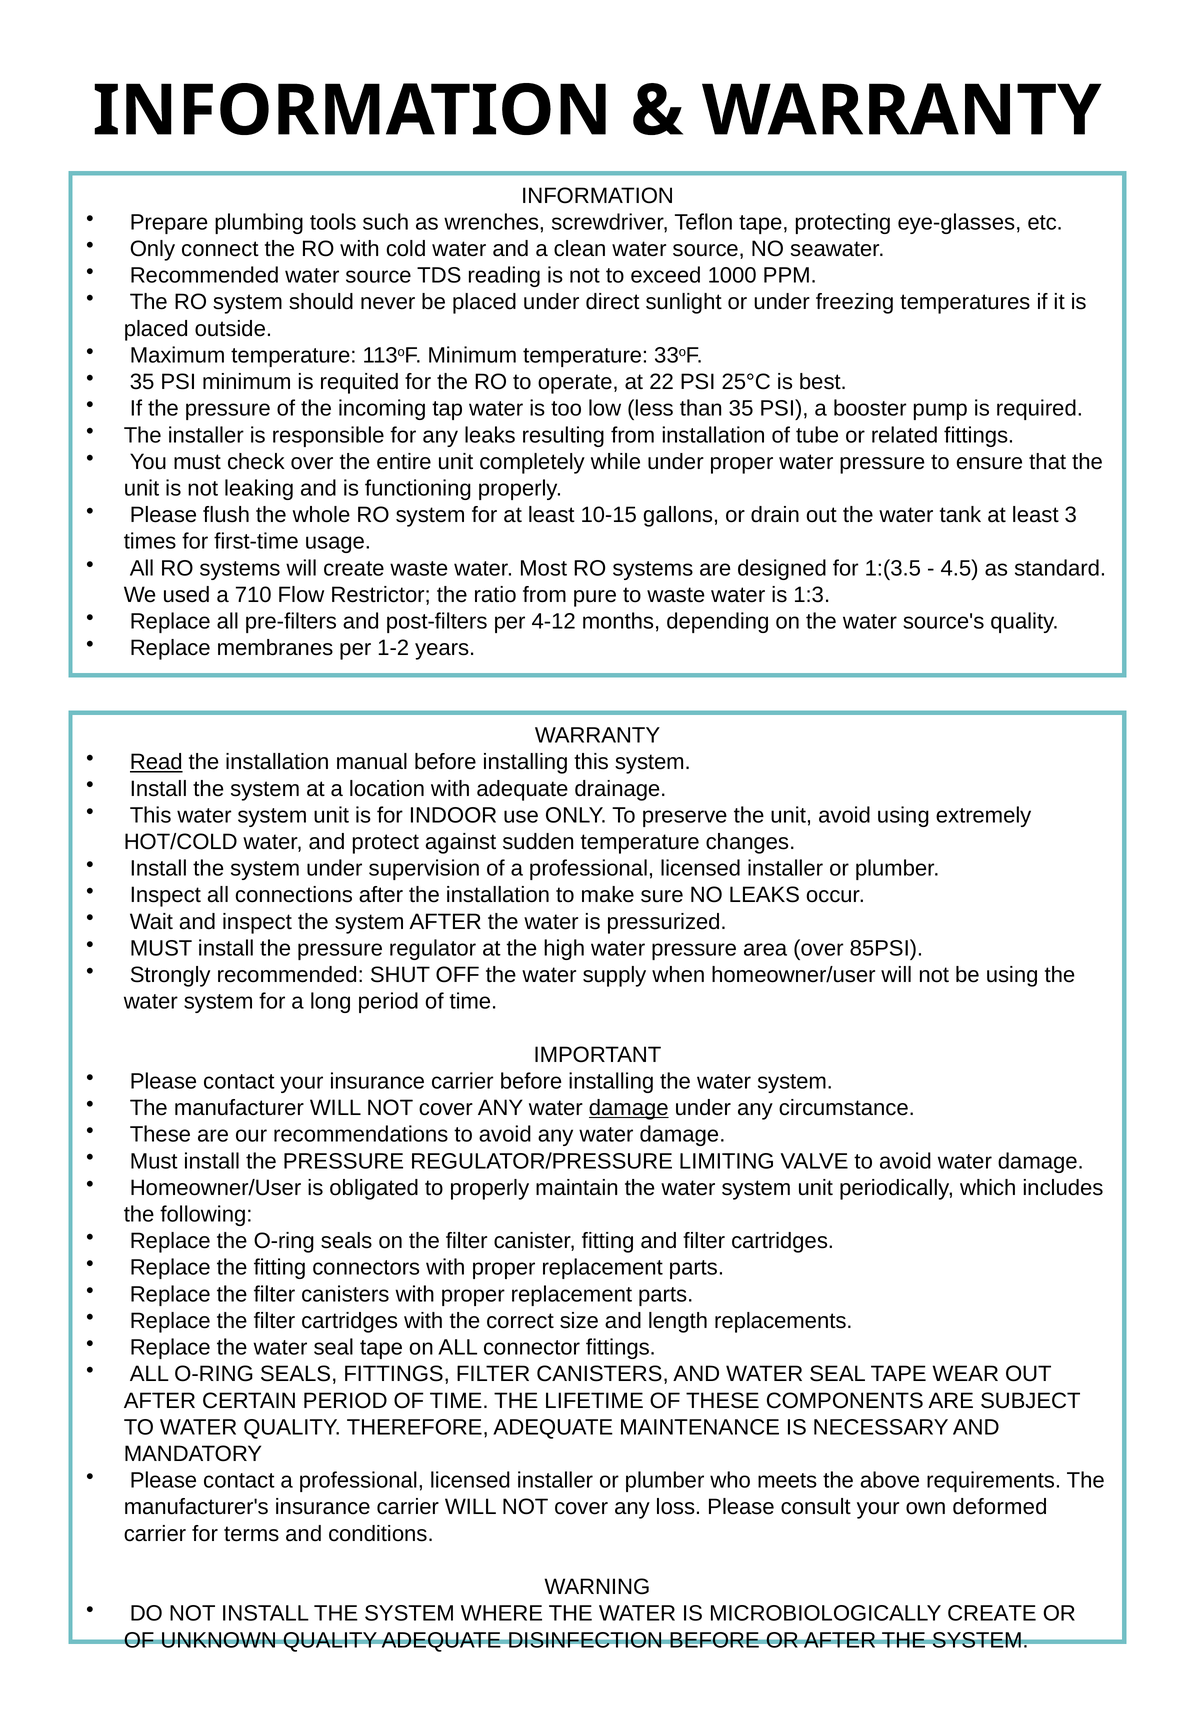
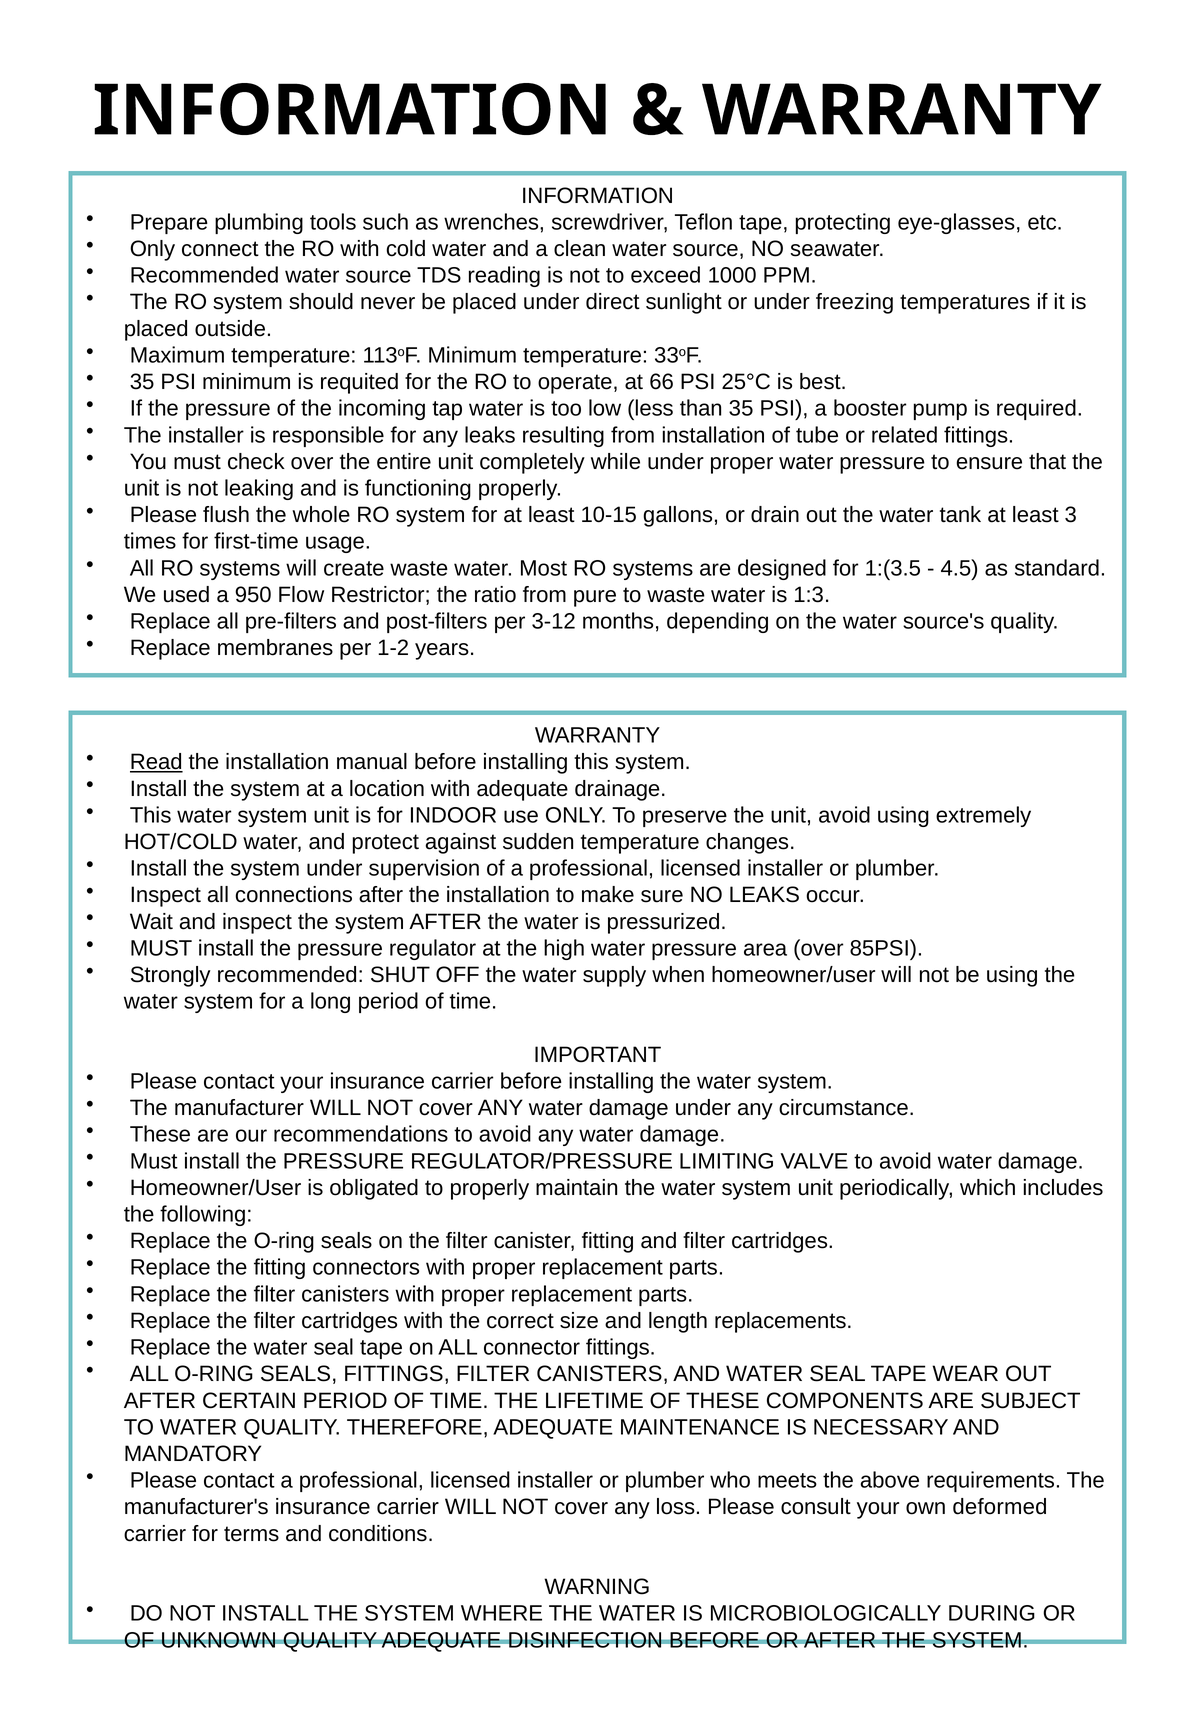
22: 22 -> 66
710: 710 -> 950
4-12: 4-12 -> 3-12
damage at (629, 1107) underline: present -> none
MICROBIOLOGICALLY CREATE: CREATE -> DURING
